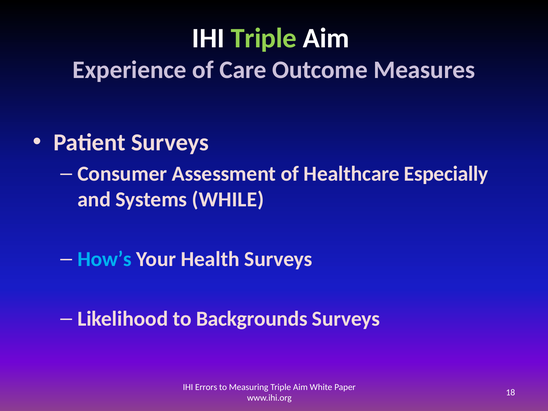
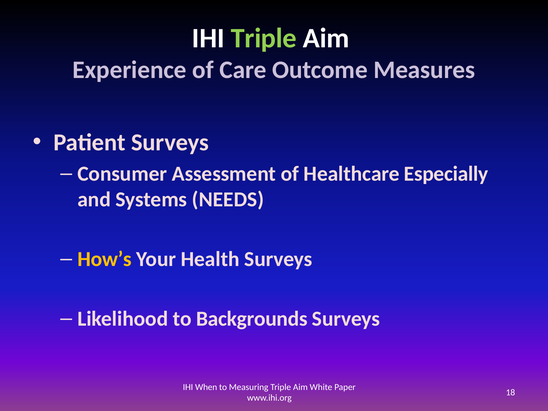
WHILE: WHILE -> NEEDS
How’s colour: light blue -> yellow
Errors: Errors -> When
